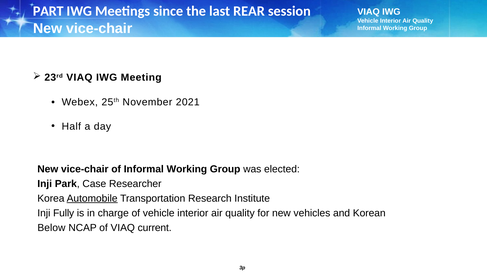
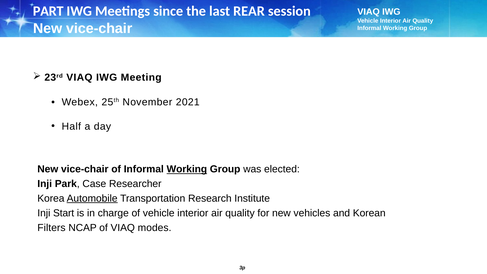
Working at (187, 169) underline: none -> present
Fully: Fully -> Start
Below: Below -> Filters
current: current -> modes
